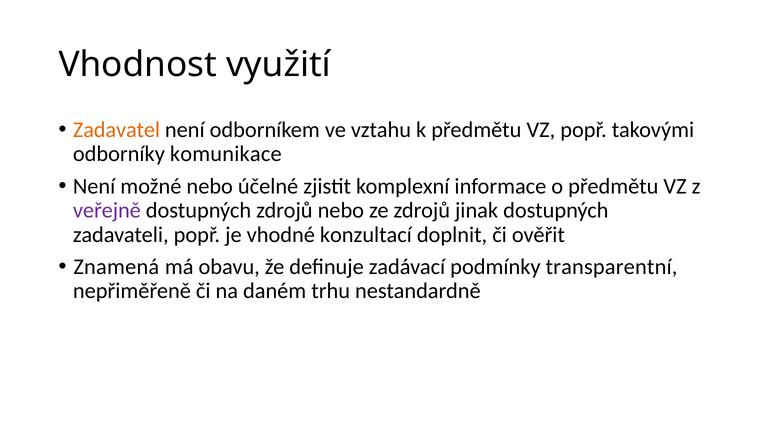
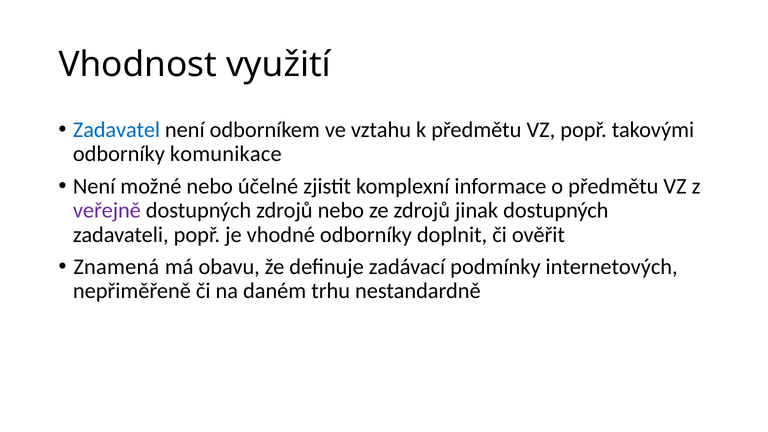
Zadavatel colour: orange -> blue
vhodné konzultací: konzultací -> odborníky
transparentní: transparentní -> internetových
